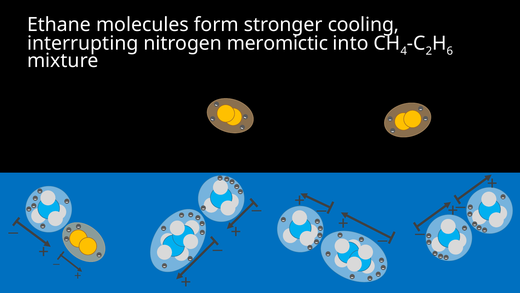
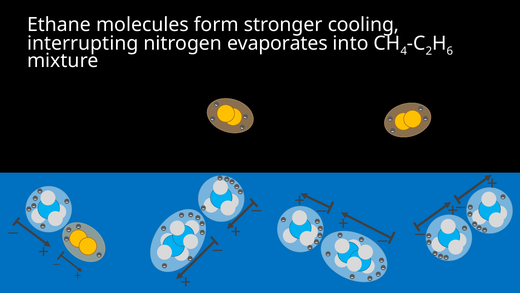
meromictic: meromictic -> evaporates
